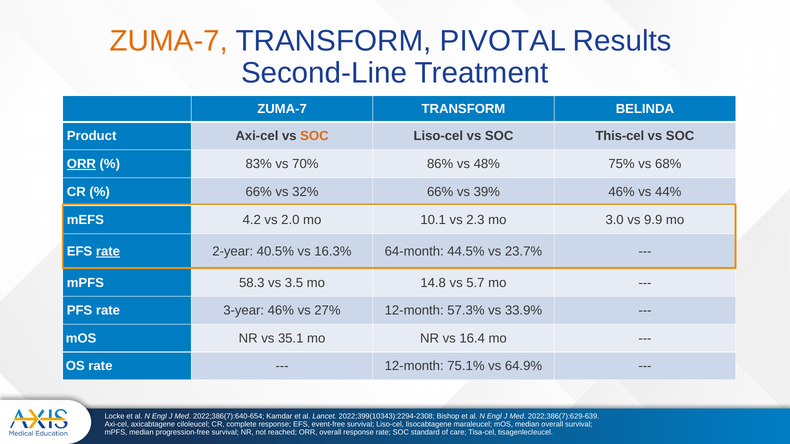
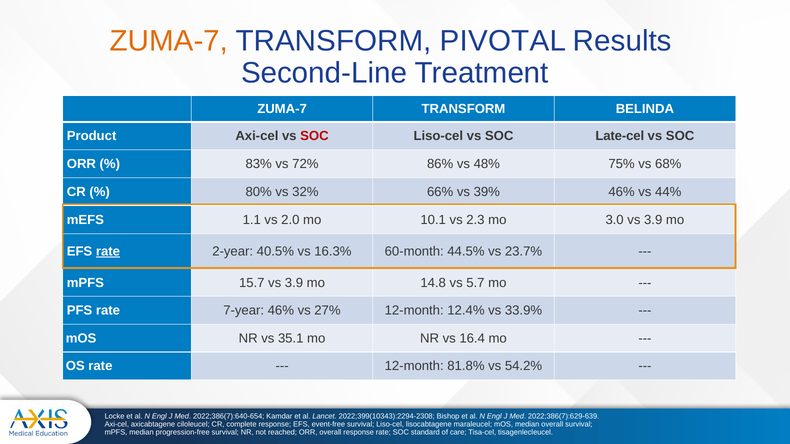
SOC at (314, 136) colour: orange -> red
This-cel: This-cel -> Late-cel
ORR at (81, 164) underline: present -> none
70%: 70% -> 72%
66% at (259, 192): 66% -> 80%
4.2: 4.2 -> 1.1
3.0 vs 9.9: 9.9 -> 3.9
64-month: 64-month -> 60-month
58.3: 58.3 -> 15.7
3.5 at (294, 283): 3.5 -> 3.9
3-year: 3-year -> 7-year
57.3%: 57.3% -> 12.4%
75.1%: 75.1% -> 81.8%
64.9%: 64.9% -> 54.2%
